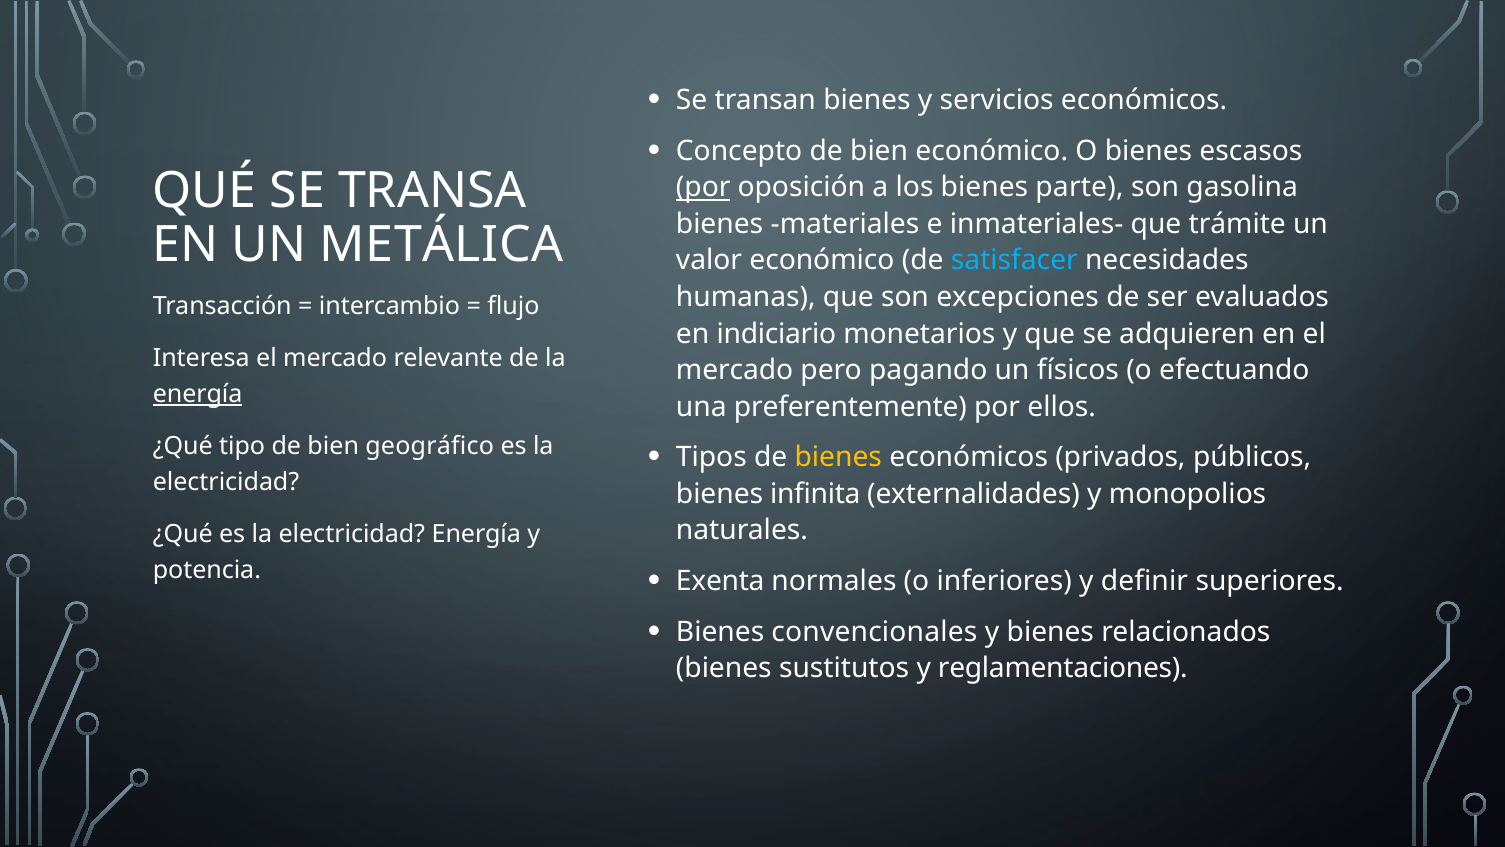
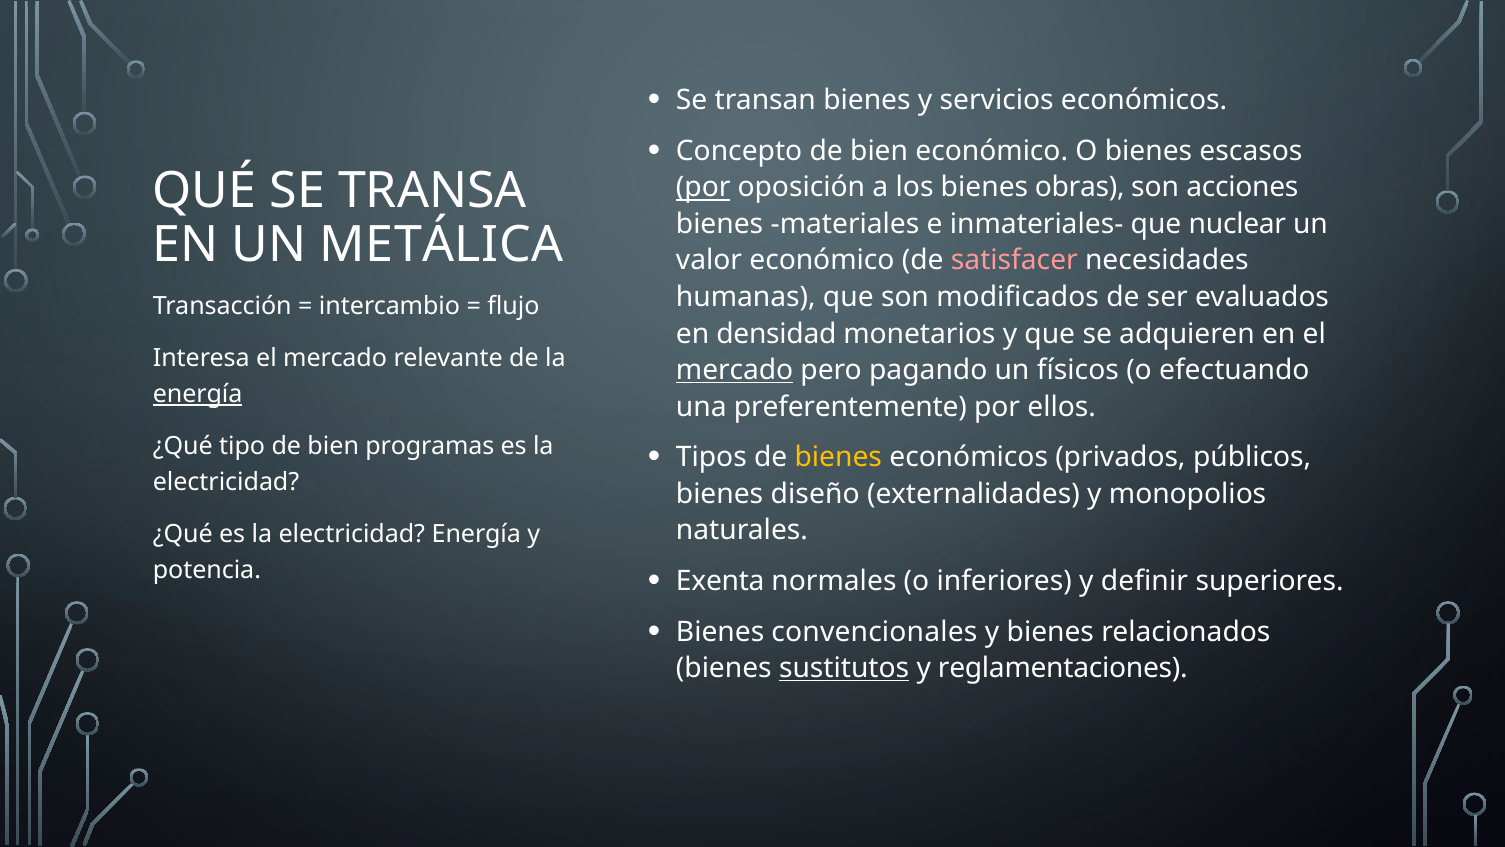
parte: parte -> obras
gasolina: gasolina -> acciones
trámite: trámite -> nuclear
satisfacer colour: light blue -> pink
excepciones: excepciones -> modificados
indiciario: indiciario -> densidad
mercado at (735, 370) underline: none -> present
geográfico: geográfico -> programas
infinita: infinita -> diseño
sustitutos underline: none -> present
